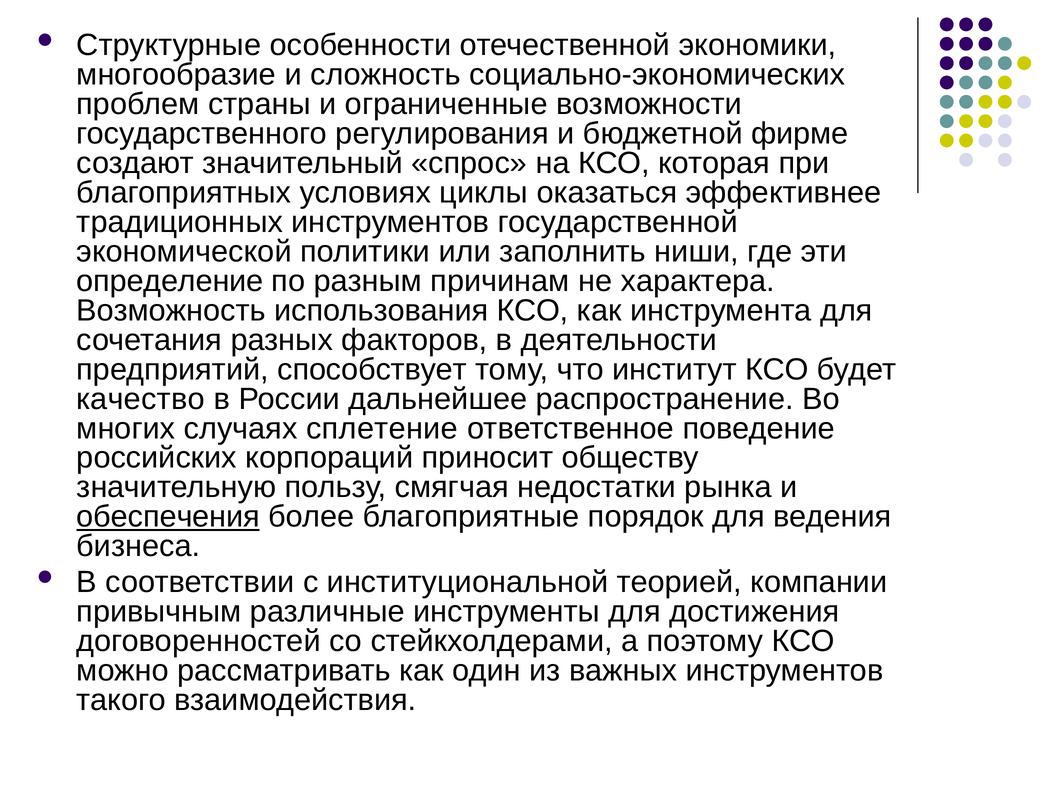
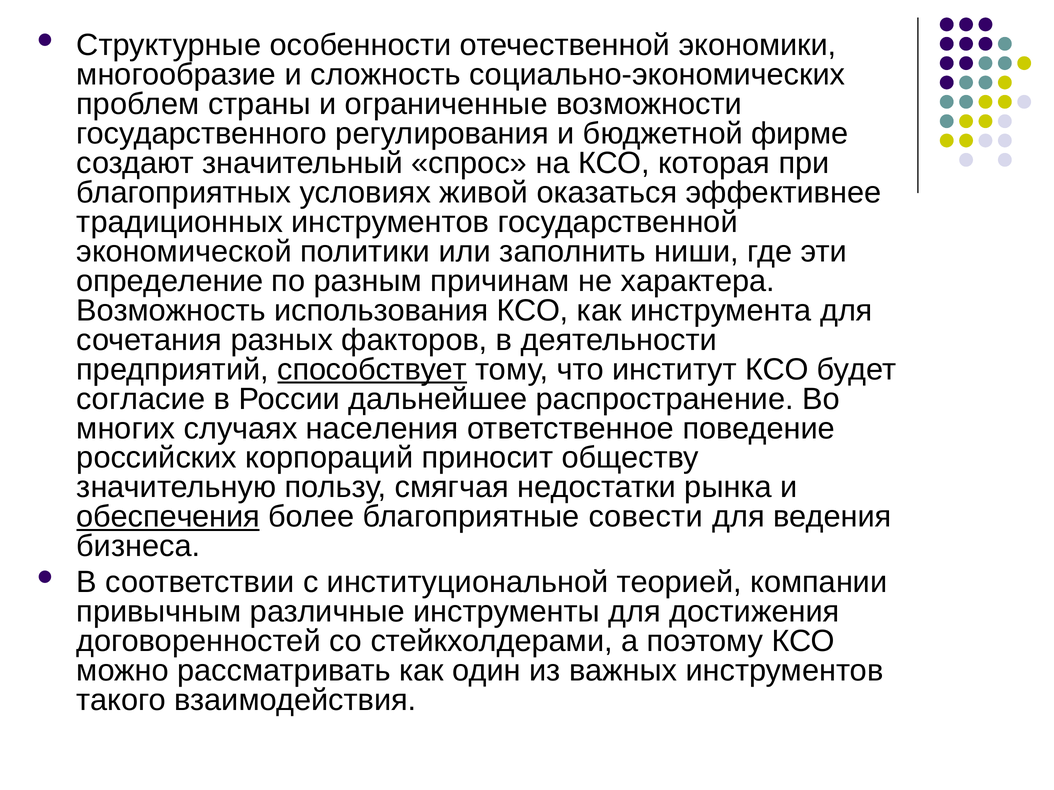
циклы: циклы -> живой
способствует underline: none -> present
качество: качество -> согласие
сплетение: сплетение -> населения
порядок: порядок -> совести
